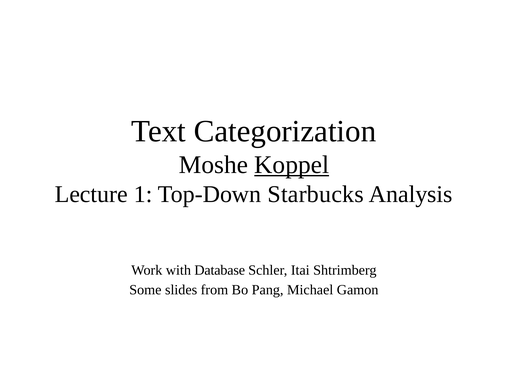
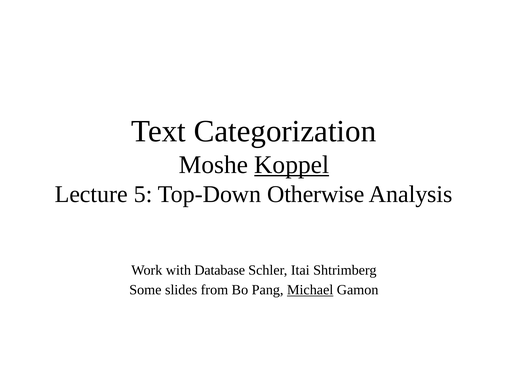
1: 1 -> 5
Starbucks: Starbucks -> Otherwise
Michael underline: none -> present
